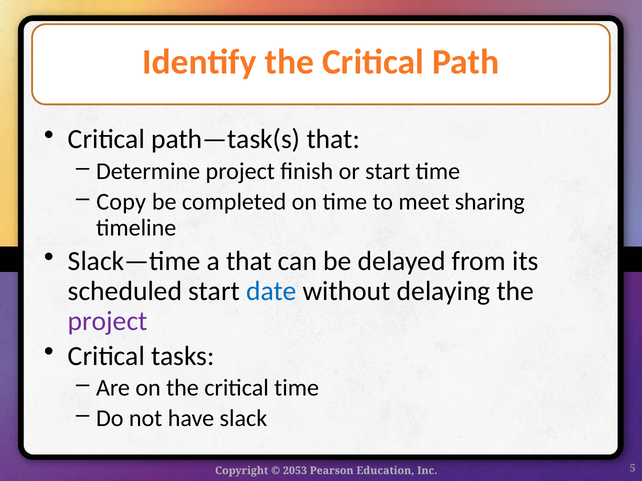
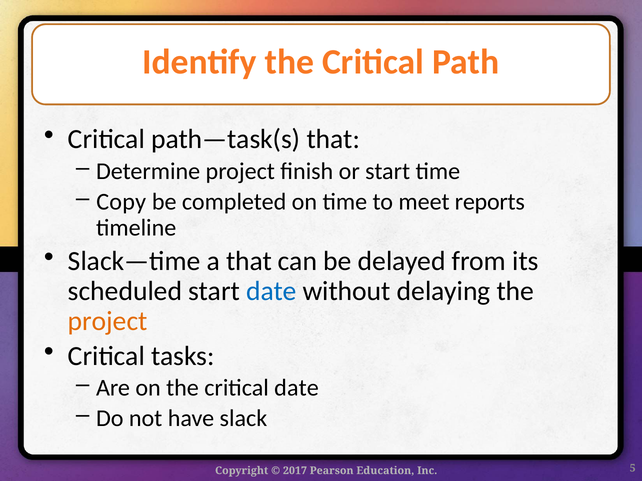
sharing: sharing -> reports
project at (108, 321) colour: purple -> orange
critical time: time -> date
2053: 2053 -> 2017
